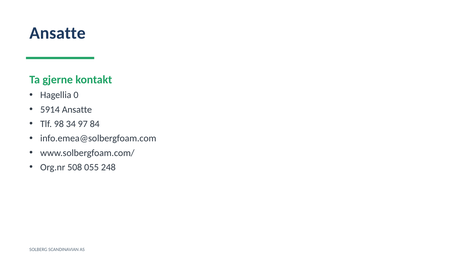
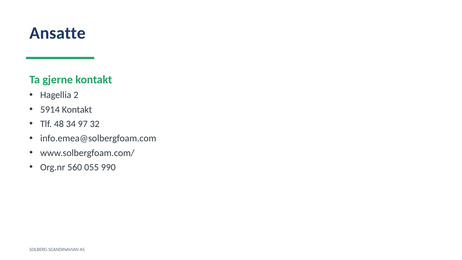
0: 0 -> 2
5914 Ansatte: Ansatte -> Kontakt
98: 98 -> 48
84: 84 -> 32
508: 508 -> 560
248: 248 -> 990
